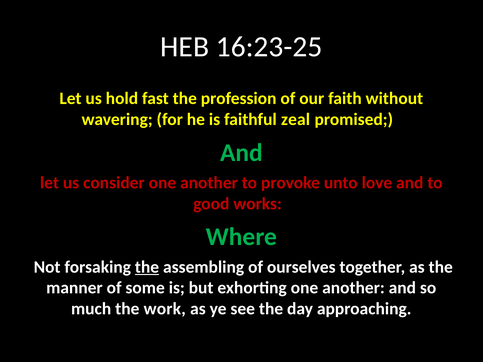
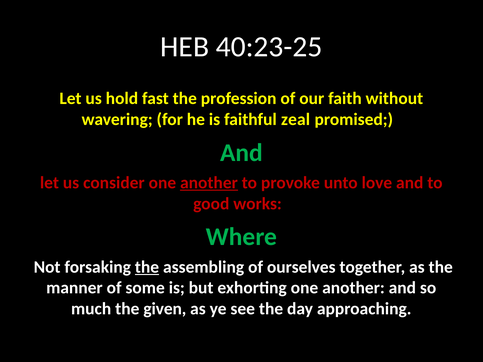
16:23-25: 16:23-25 -> 40:23-25
another at (209, 183) underline: none -> present
work: work -> given
